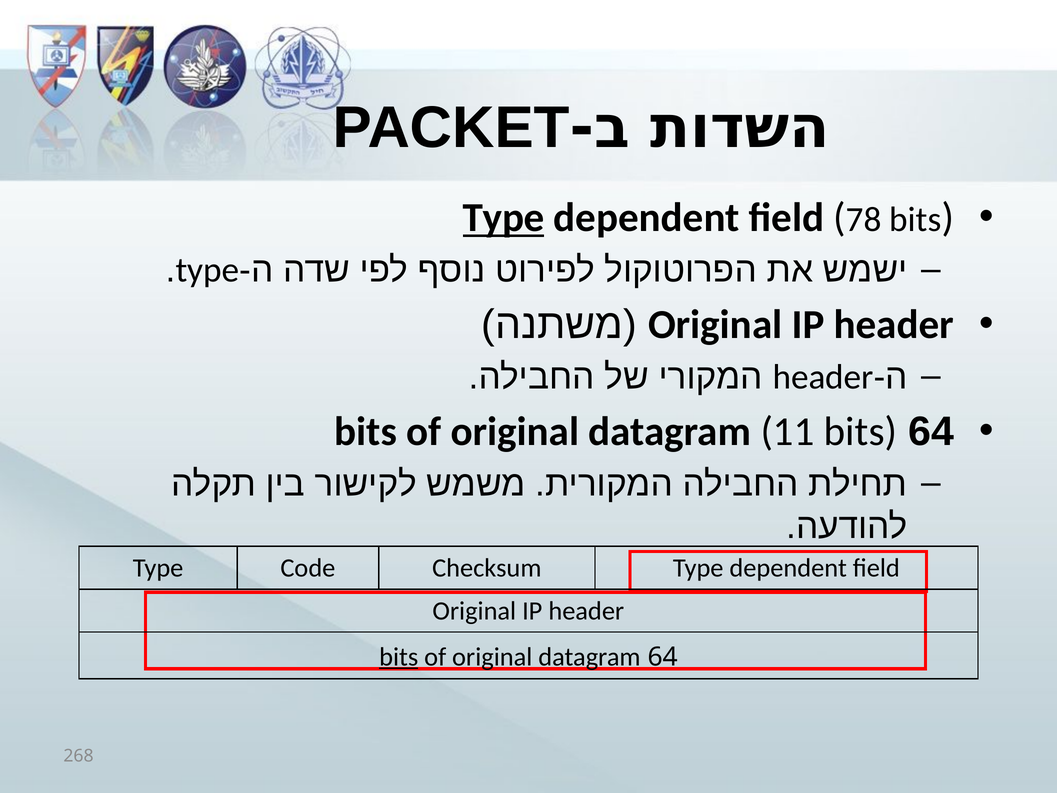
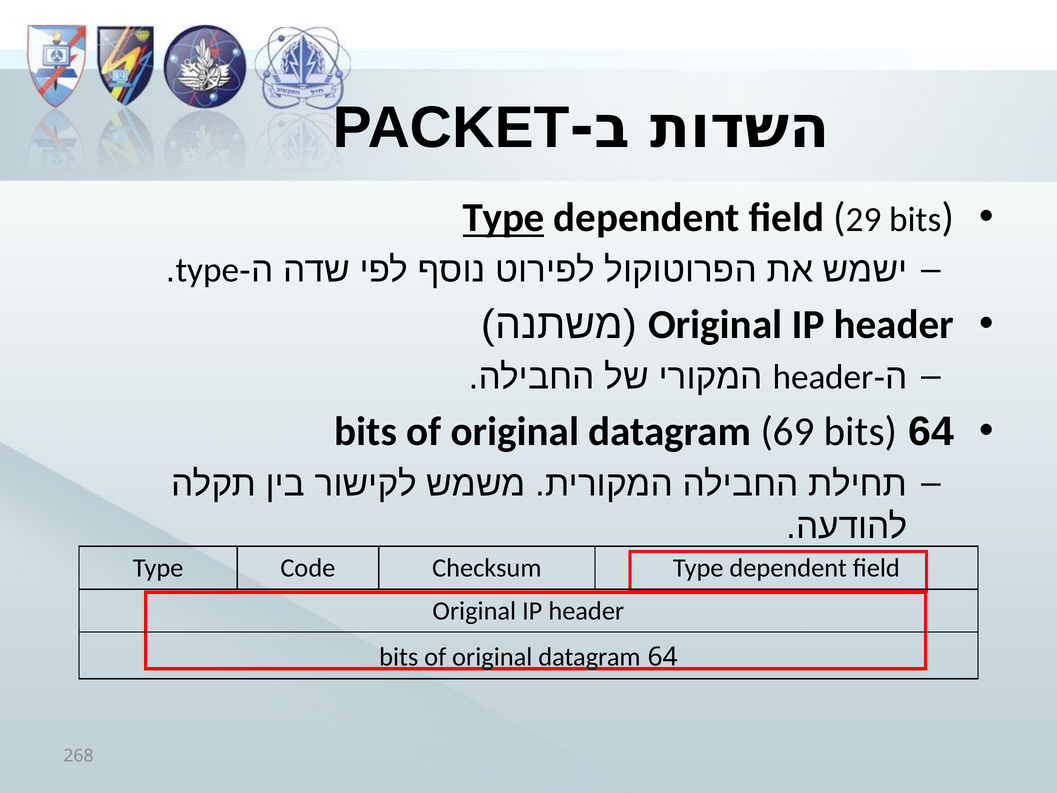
78: 78 -> 29
11: 11 -> 69
bits at (399, 657) underline: present -> none
